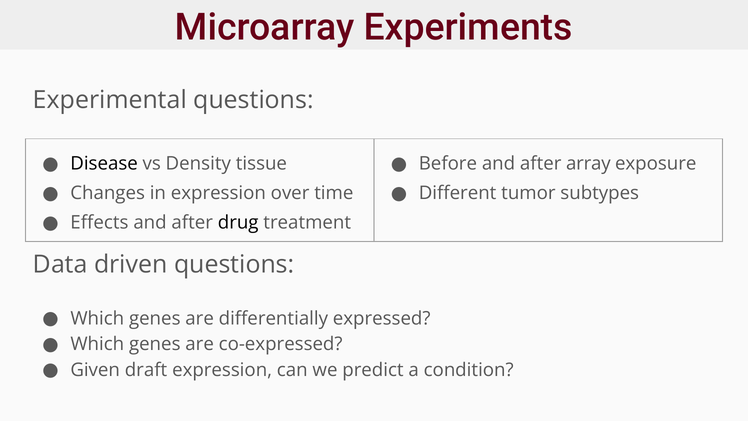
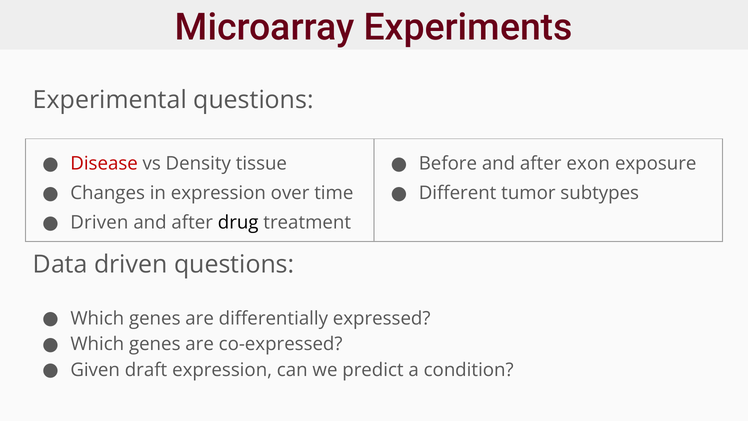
Disease colour: black -> red
array: array -> exon
Effects at (99, 222): Effects -> Driven
